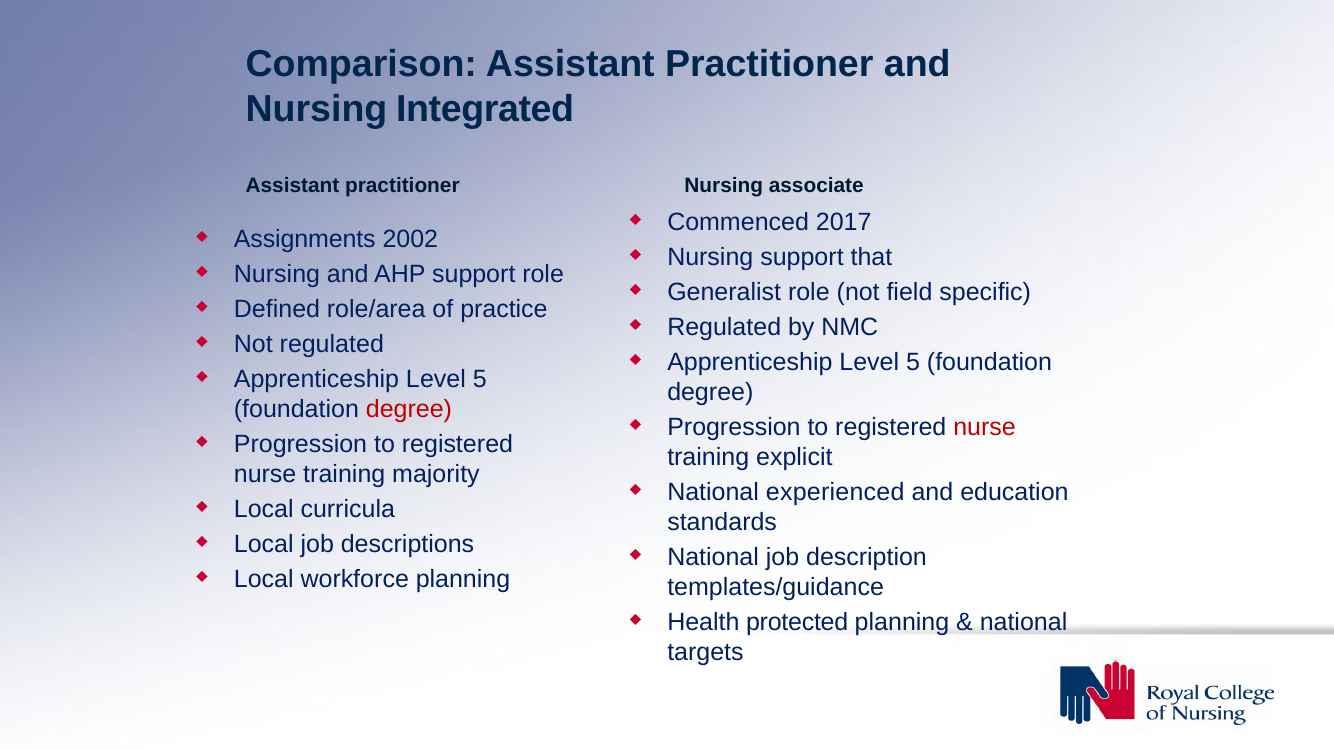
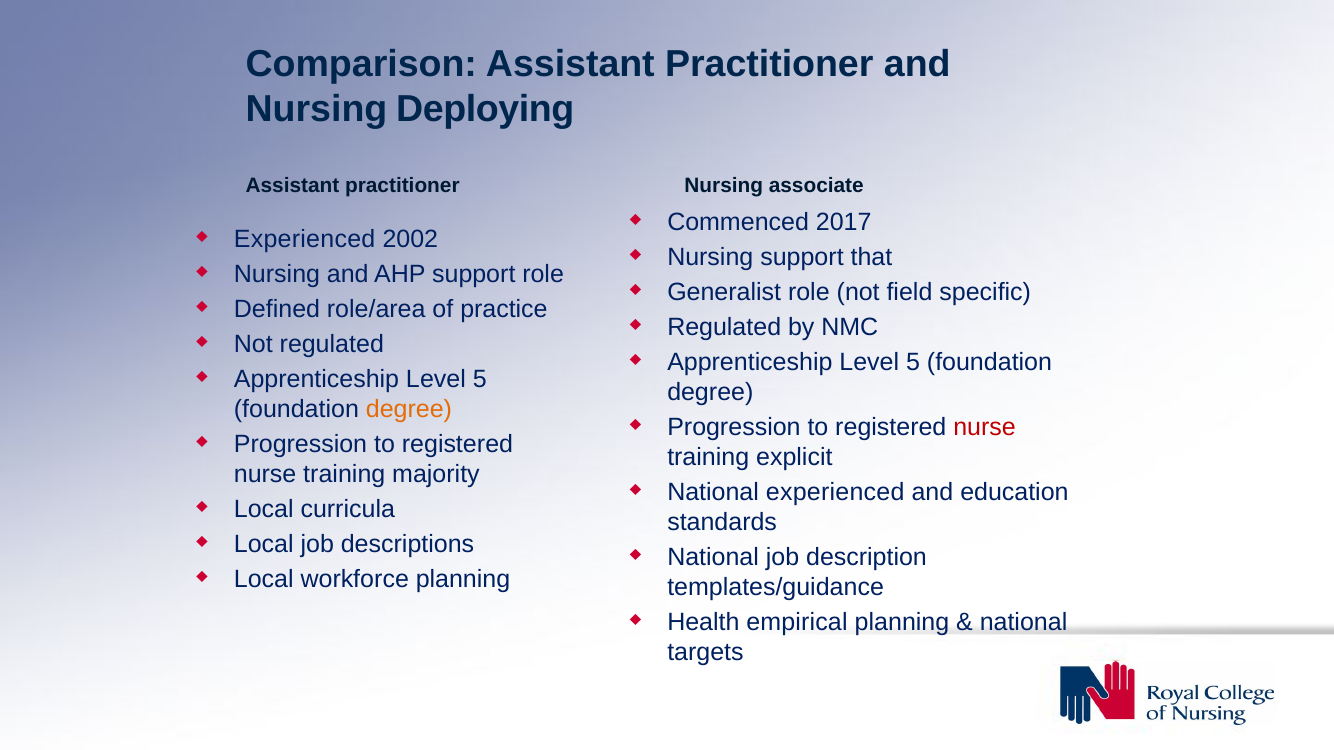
Integrated: Integrated -> Deploying
Assignments at (305, 239): Assignments -> Experienced
degree at (409, 409) colour: red -> orange
protected: protected -> empirical
